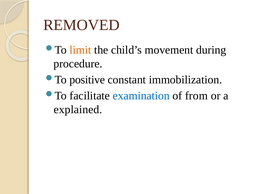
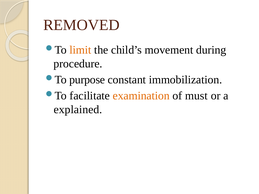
positive: positive -> purpose
examination colour: blue -> orange
from: from -> must
